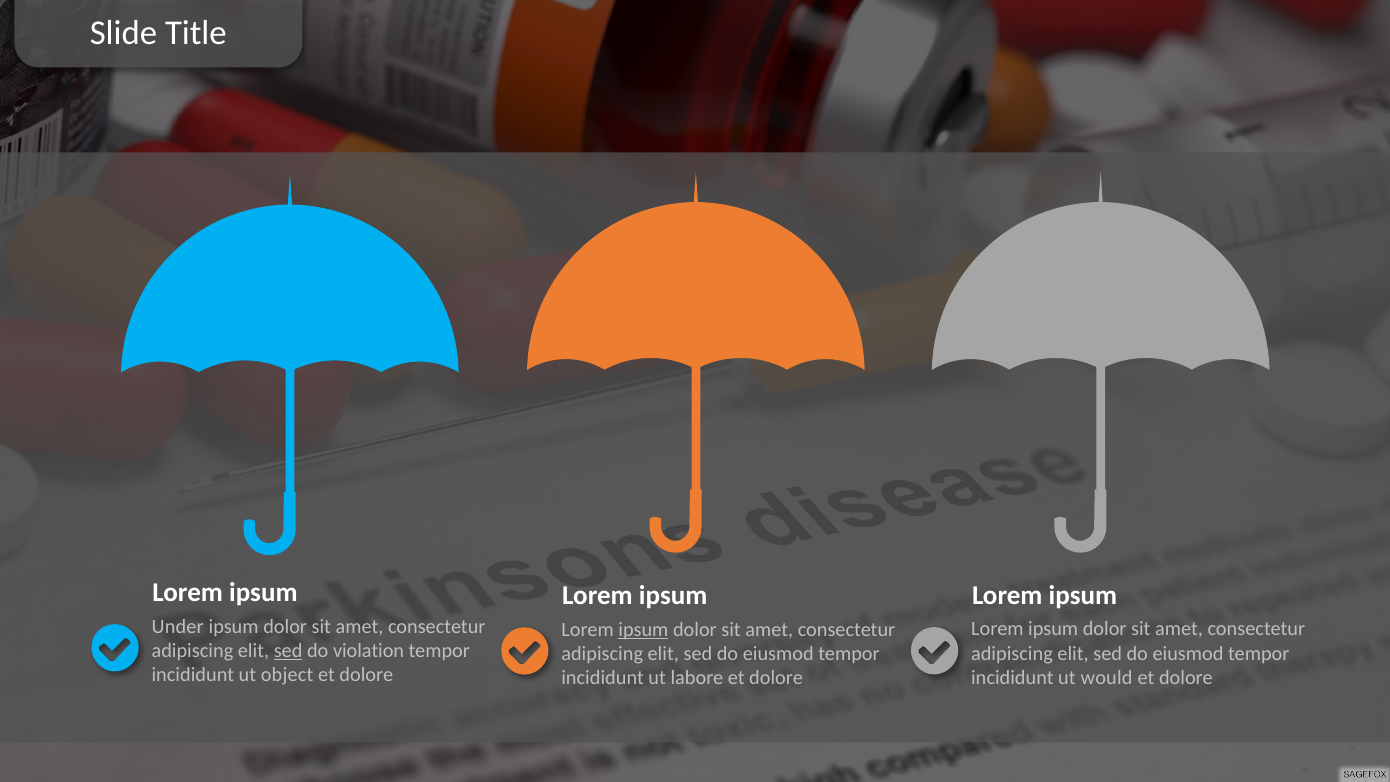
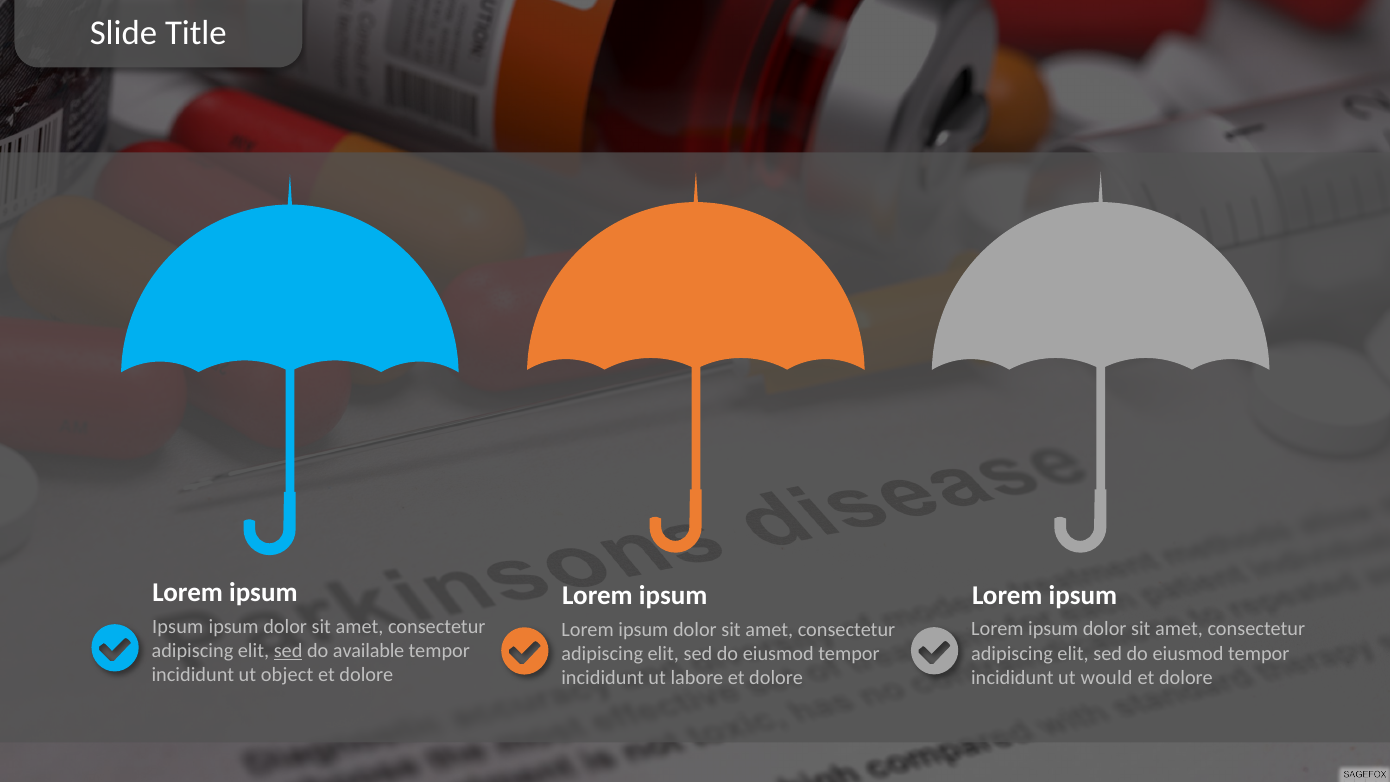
Under at (178, 626): Under -> Ipsum
ipsum at (643, 629) underline: present -> none
violation: violation -> available
